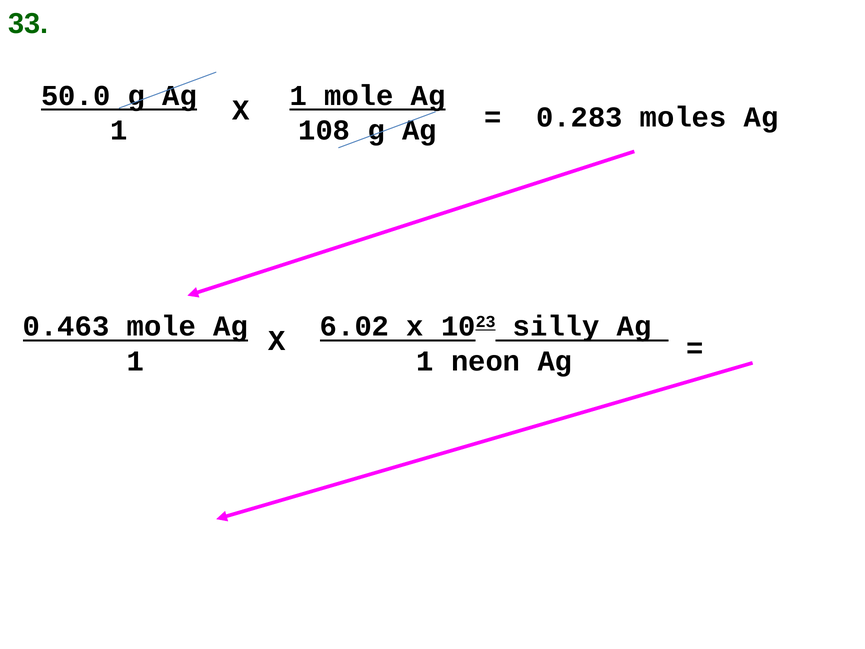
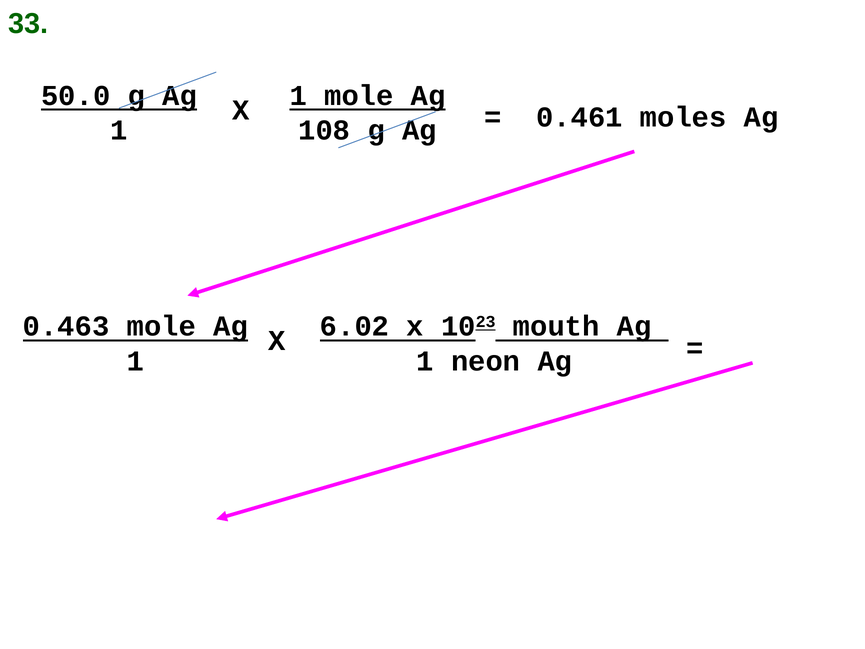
0.283: 0.283 -> 0.461
silly: silly -> mouth
